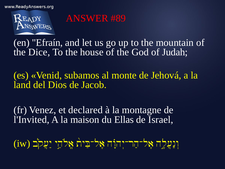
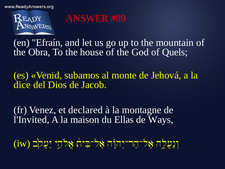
Dice: Dice -> Obra
Judah: Judah -> Quels
land: land -> dice
Israel: Israel -> Ways
